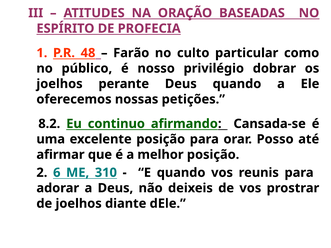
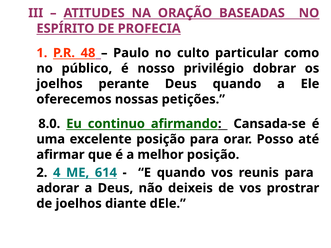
Farão: Farão -> Paulo
8.2: 8.2 -> 8.0
6: 6 -> 4
310: 310 -> 614
